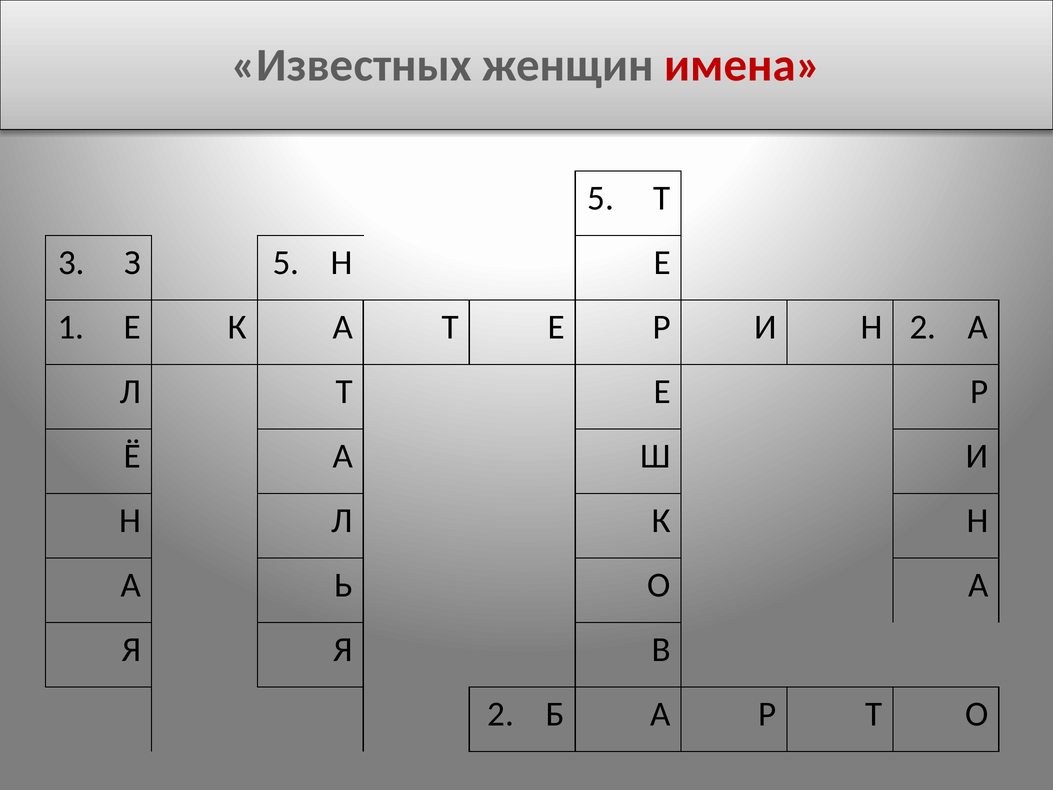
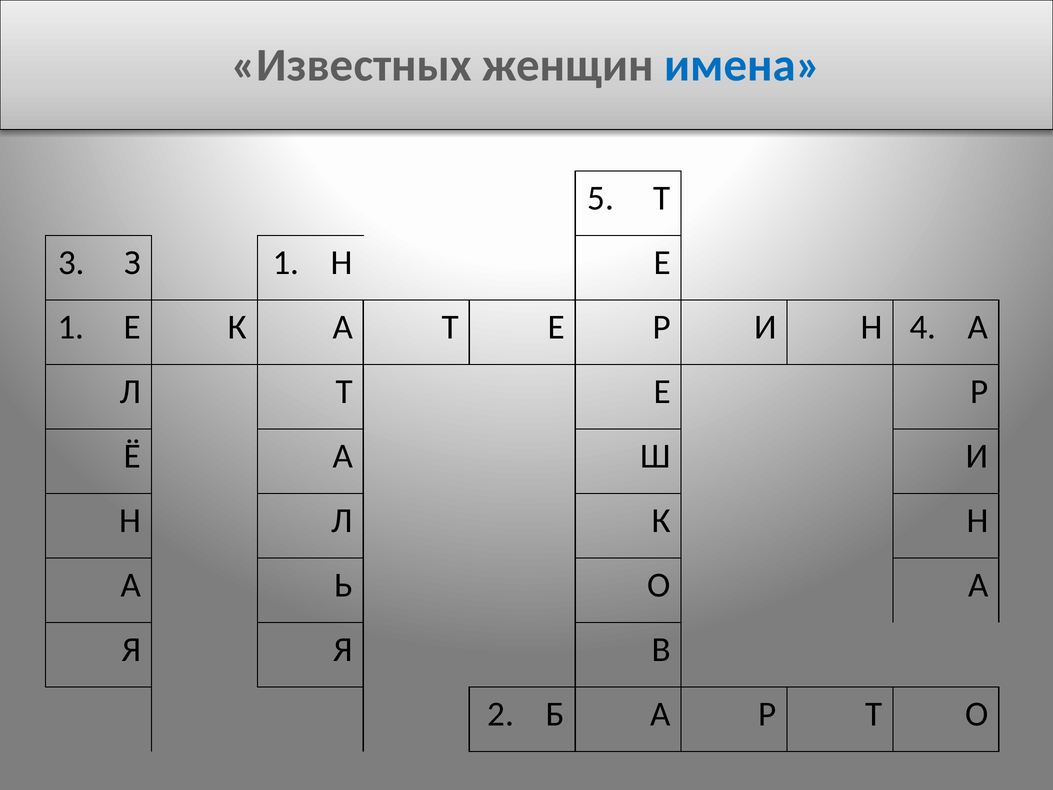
имена colour: red -> blue
З 5: 5 -> 1
Н 2: 2 -> 4
